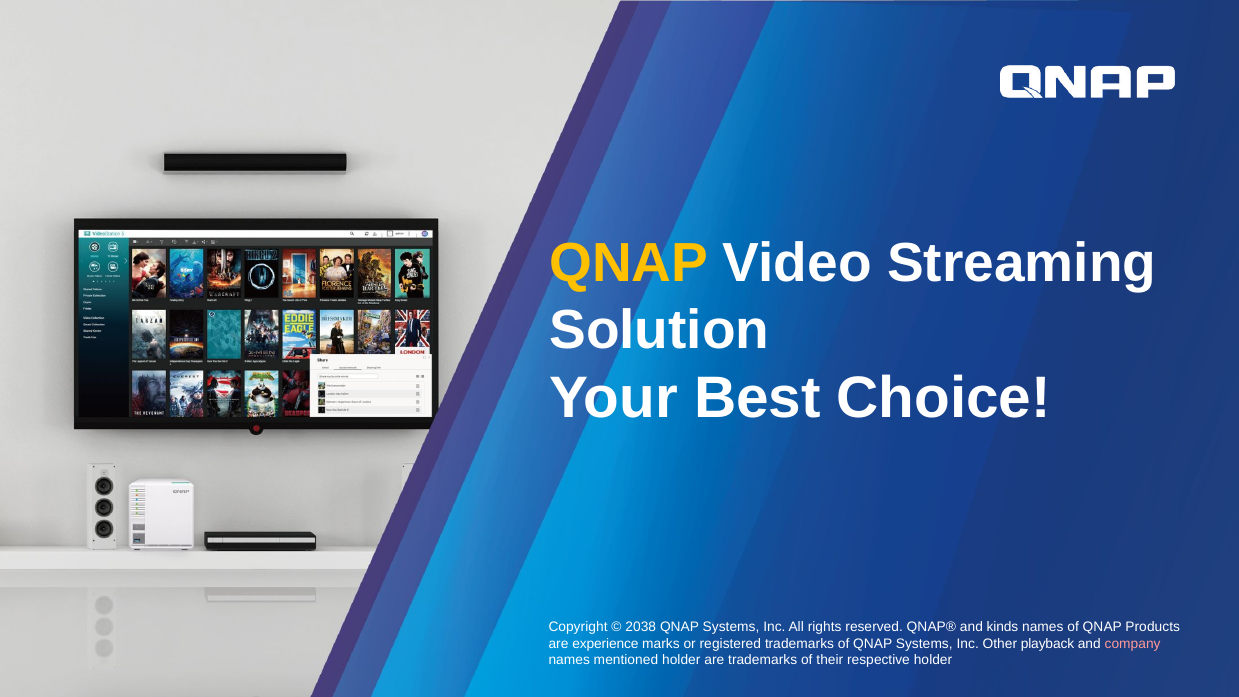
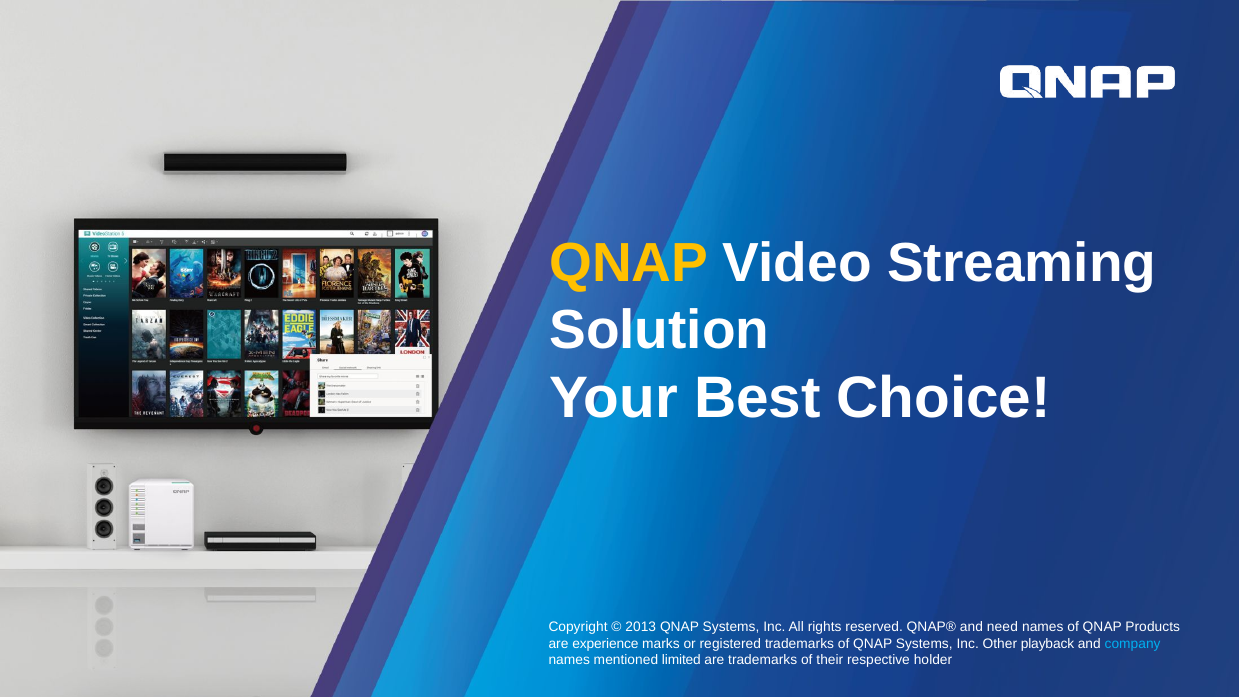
2038: 2038 -> 2013
kinds: kinds -> need
company colour: pink -> light blue
mentioned holder: holder -> limited
